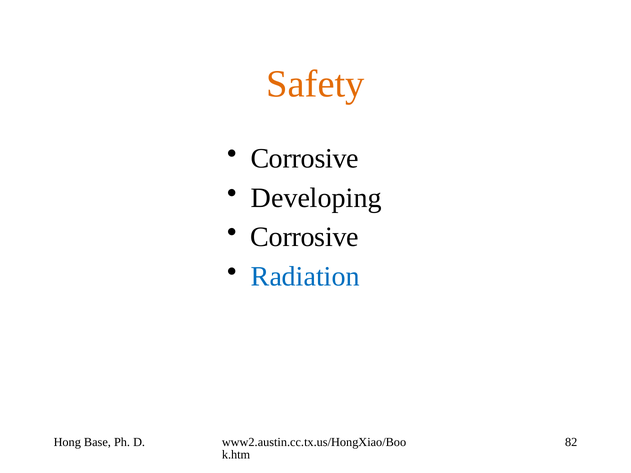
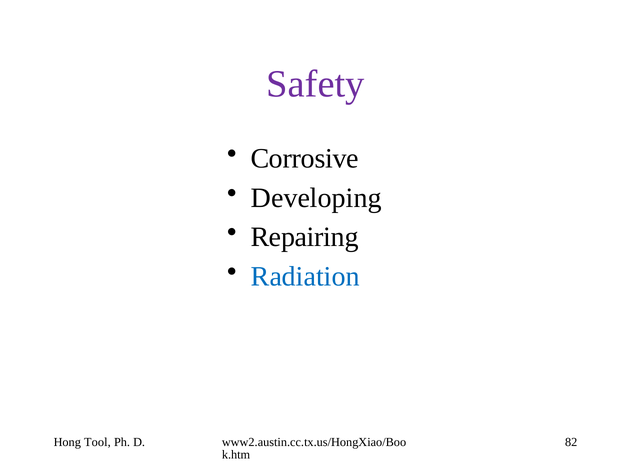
Safety colour: orange -> purple
Corrosive at (305, 237): Corrosive -> Repairing
Base: Base -> Tool
